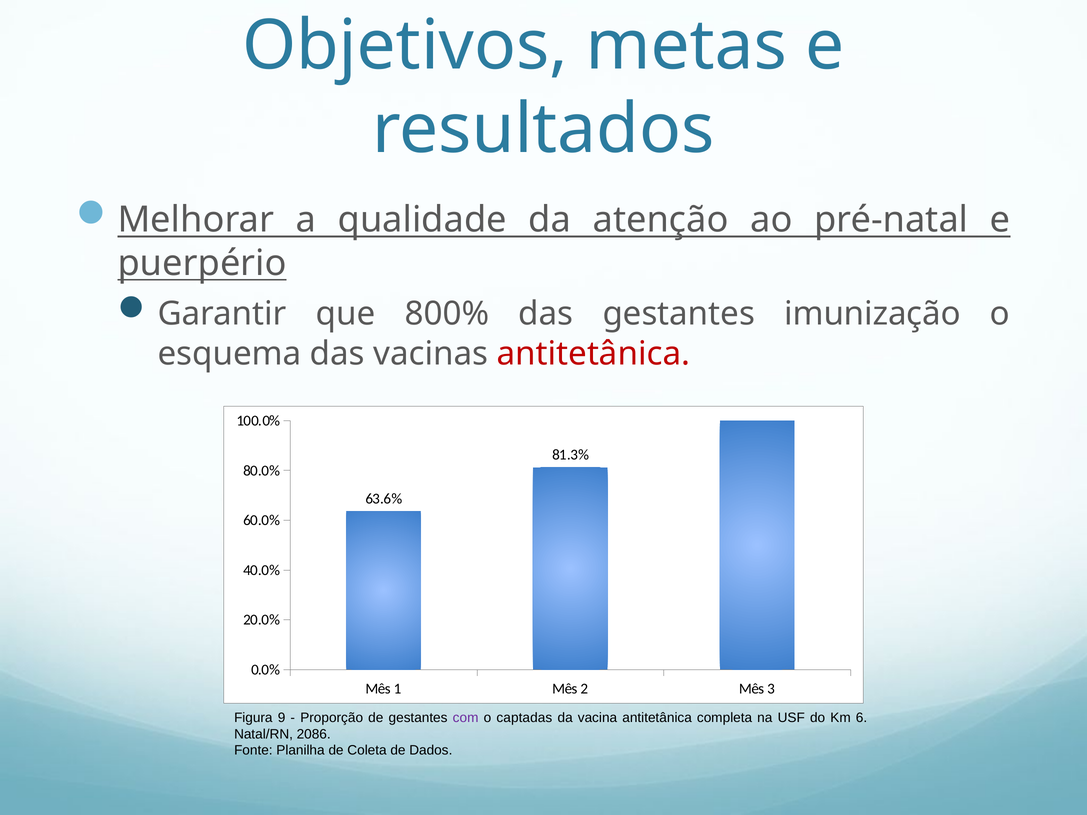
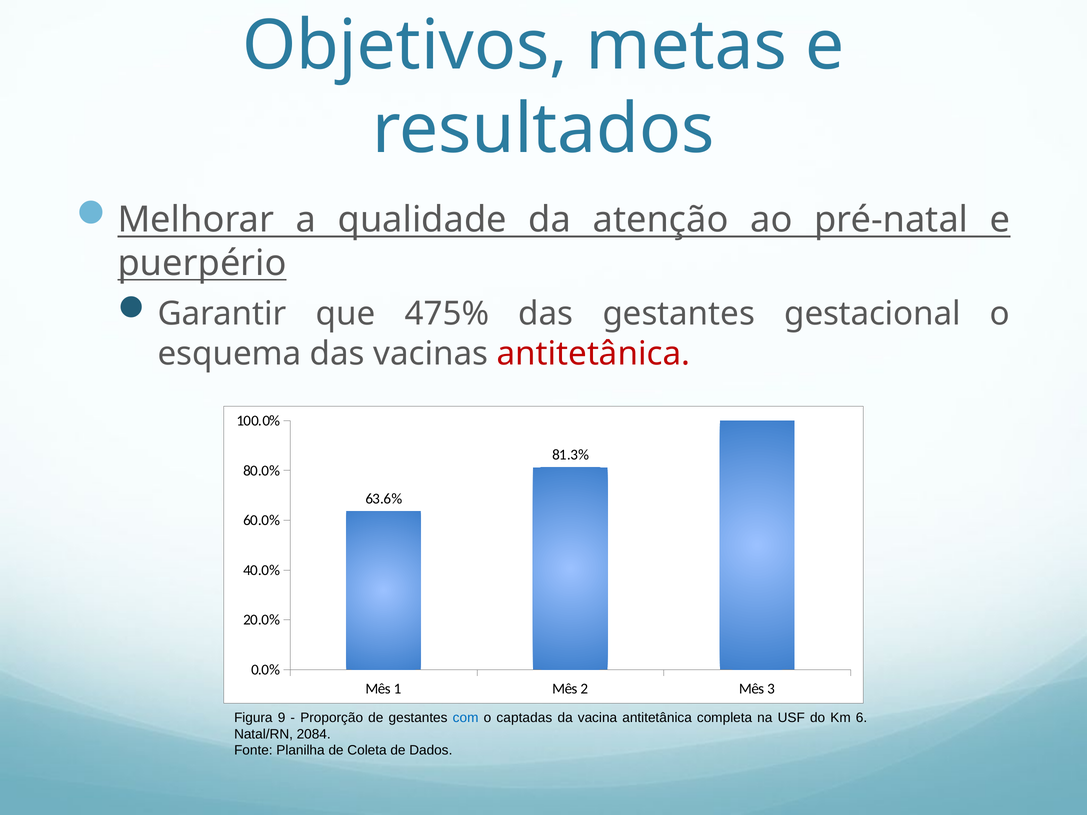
800%: 800% -> 475%
imunização: imunização -> gestacional
com colour: purple -> blue
2086: 2086 -> 2084
